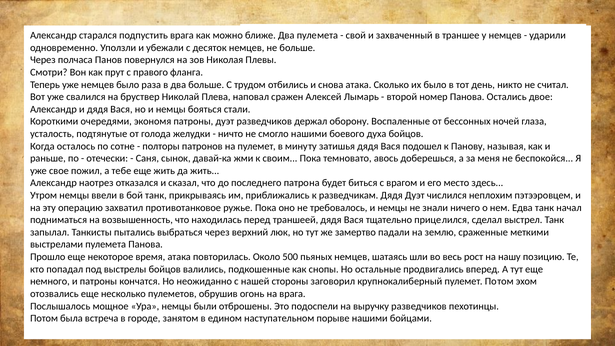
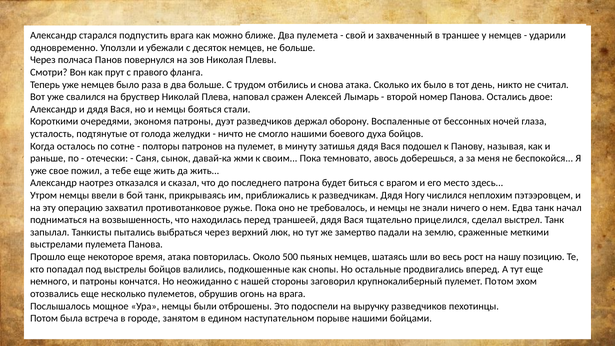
Дядя Дуэт: Дуэт -> Ногу
